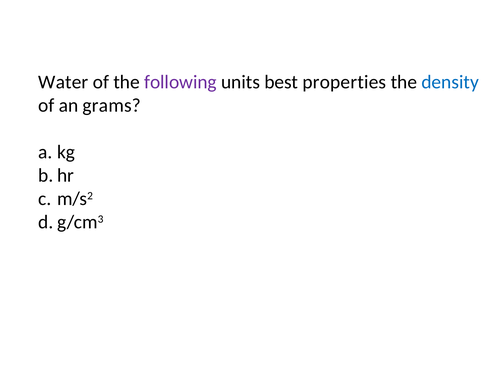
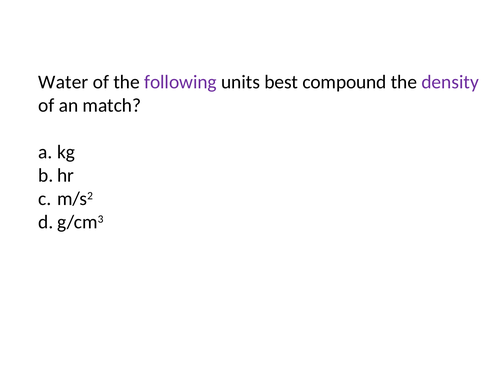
properties: properties -> compound
density colour: blue -> purple
grams: grams -> match
